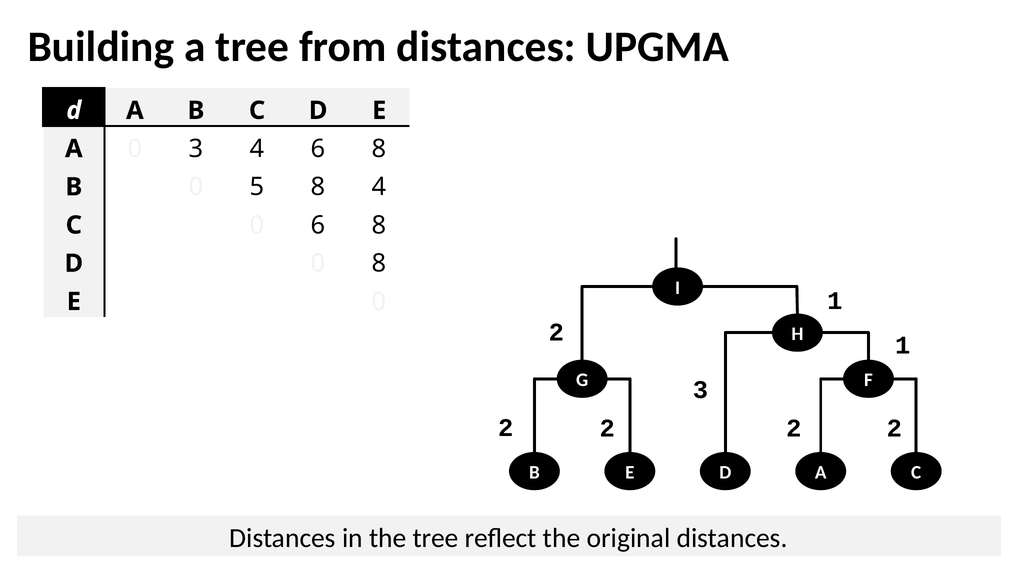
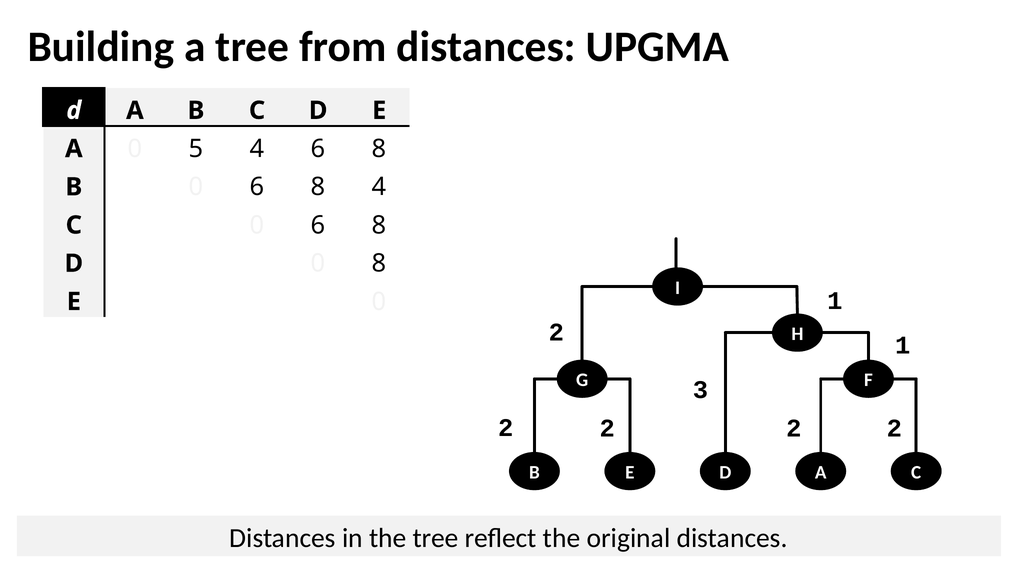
0 3: 3 -> 5
5 at (257, 187): 5 -> 6
